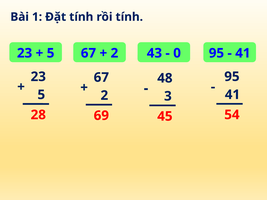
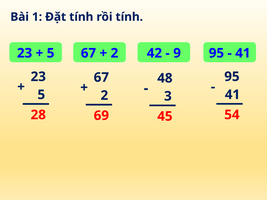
43: 43 -> 42
0: 0 -> 9
